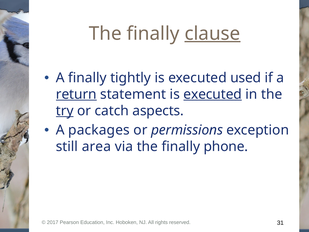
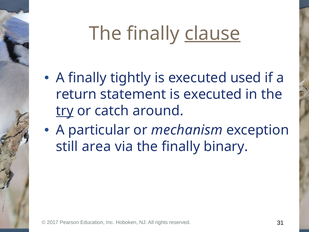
return underline: present -> none
executed at (213, 94) underline: present -> none
aspects: aspects -> around
packages: packages -> particular
permissions: permissions -> mechanism
phone: phone -> binary
